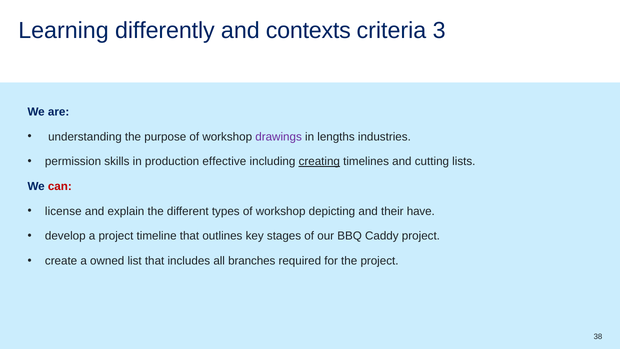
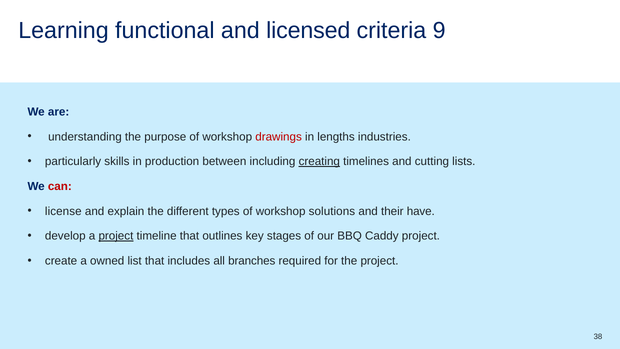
differently: differently -> functional
contexts: contexts -> licensed
3: 3 -> 9
drawings colour: purple -> red
permission: permission -> particularly
effective: effective -> between
depicting: depicting -> solutions
project at (116, 236) underline: none -> present
